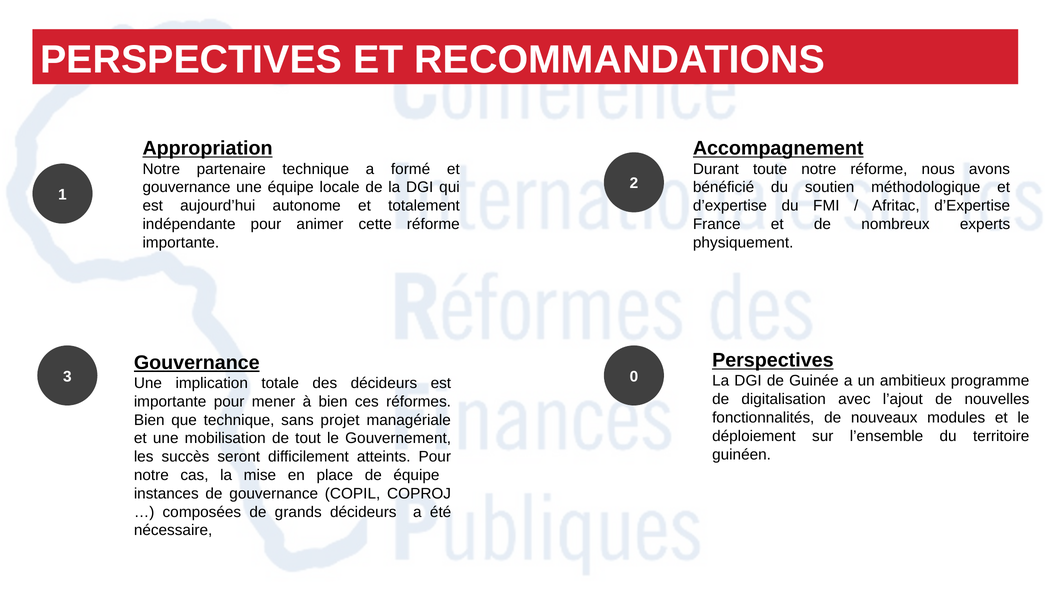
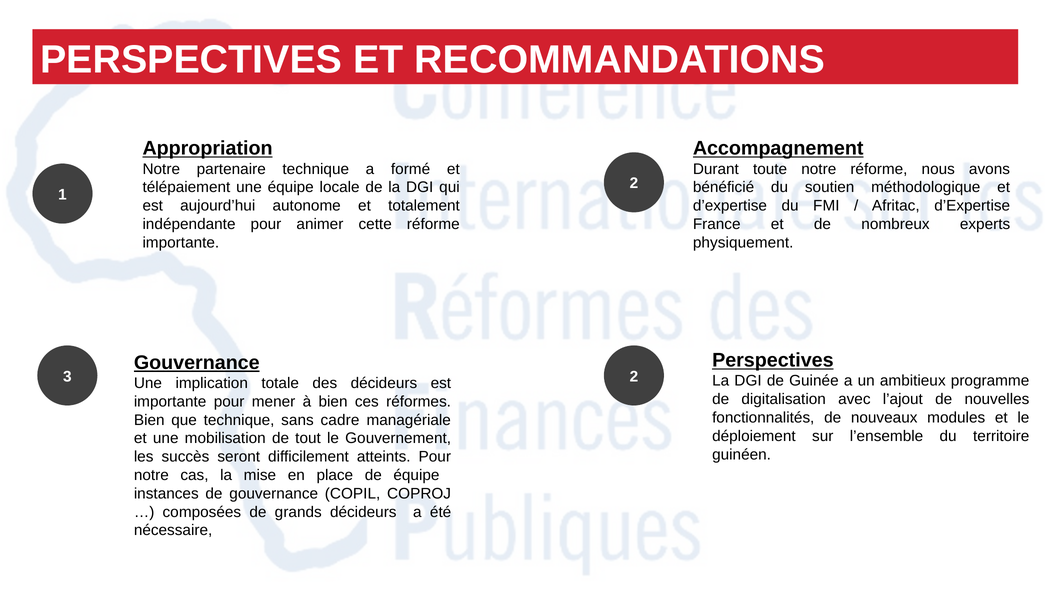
gouvernance at (186, 187): gouvernance -> télépaiement
3 0: 0 -> 2
projet: projet -> cadre
